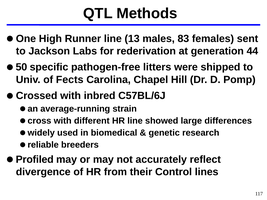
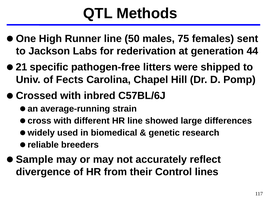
13: 13 -> 50
83: 83 -> 75
50: 50 -> 21
Profiled: Profiled -> Sample
